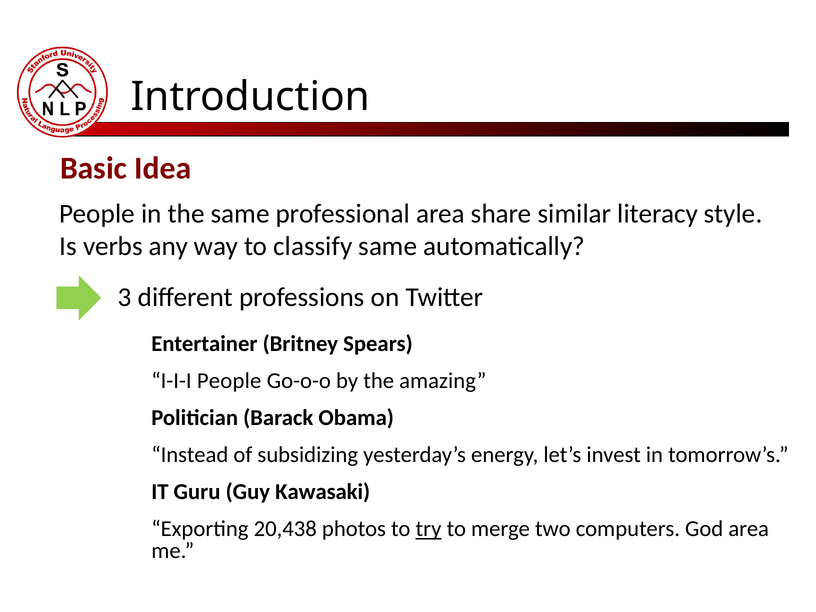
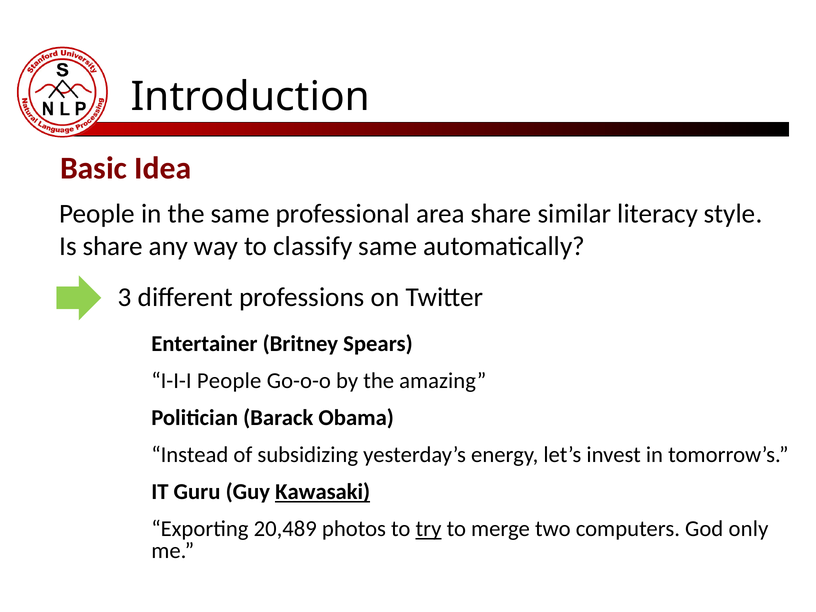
Is verbs: verbs -> share
Kawasaki underline: none -> present
20,438: 20,438 -> 20,489
God area: area -> only
